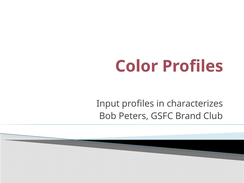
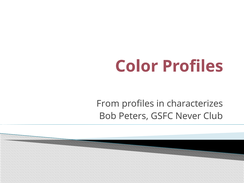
Input: Input -> From
Brand: Brand -> Never
